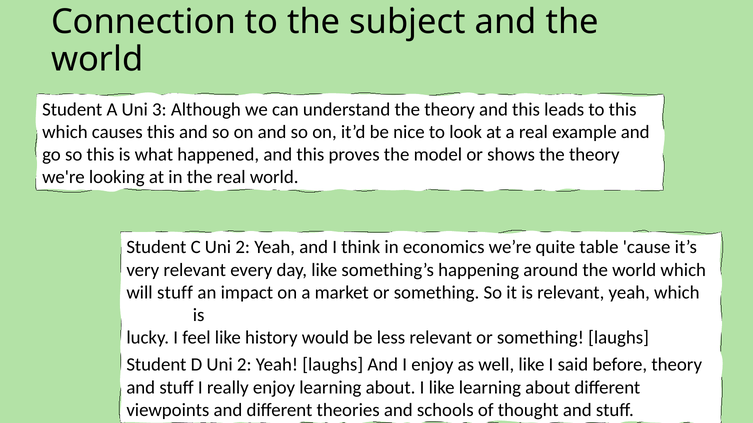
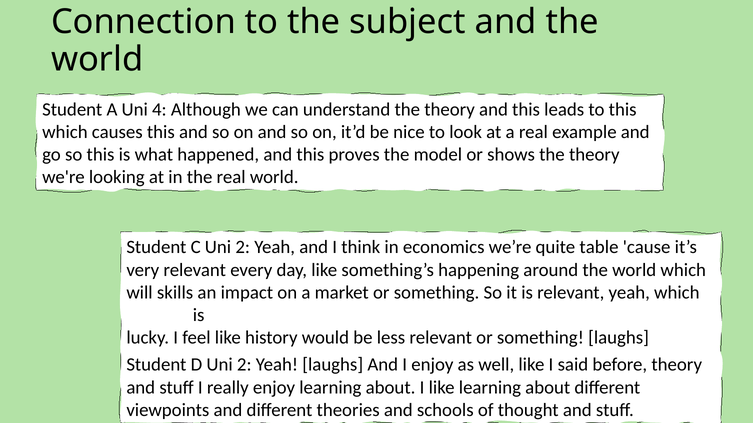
3: 3 -> 4
will stuff: stuff -> skills
